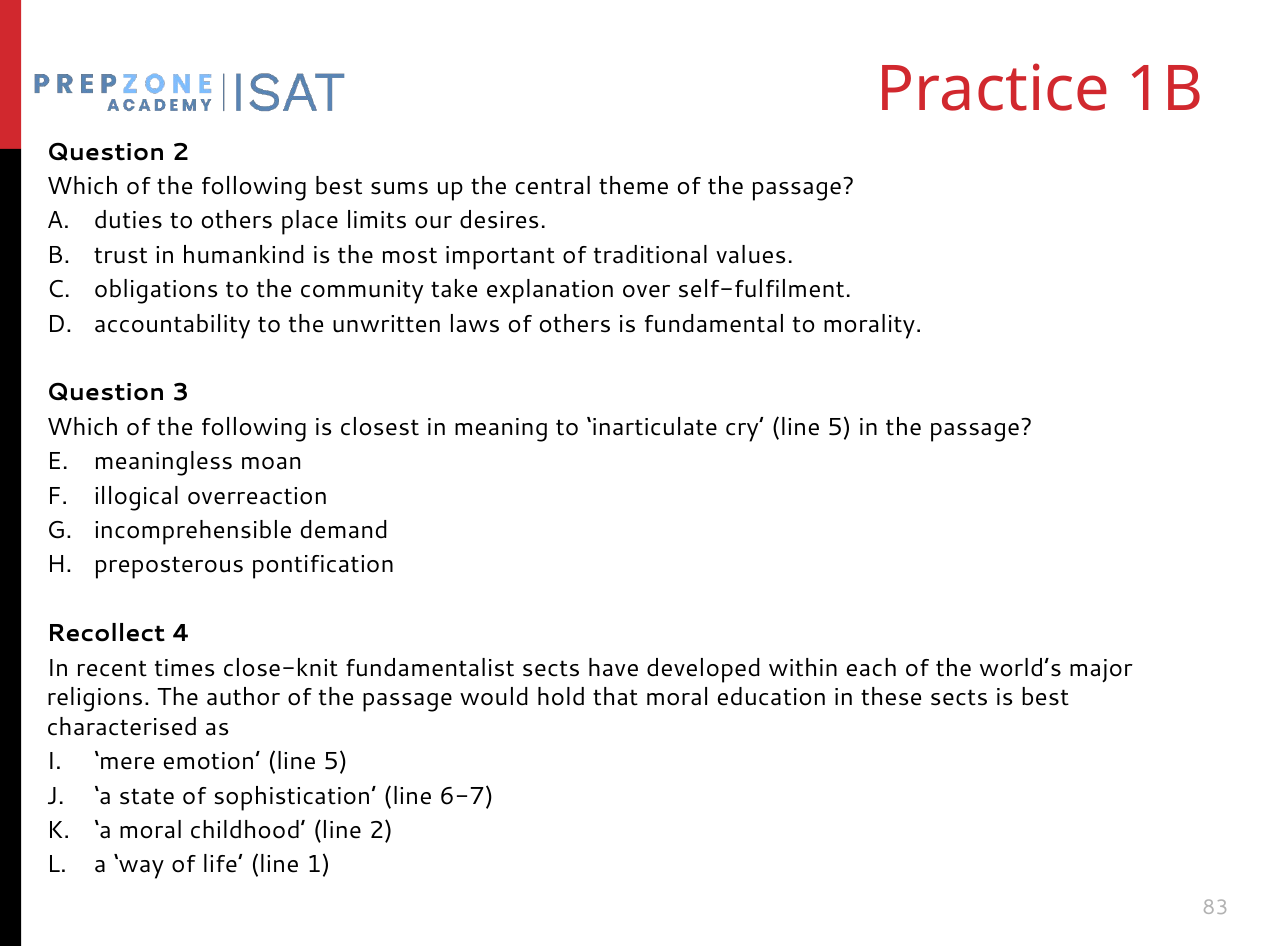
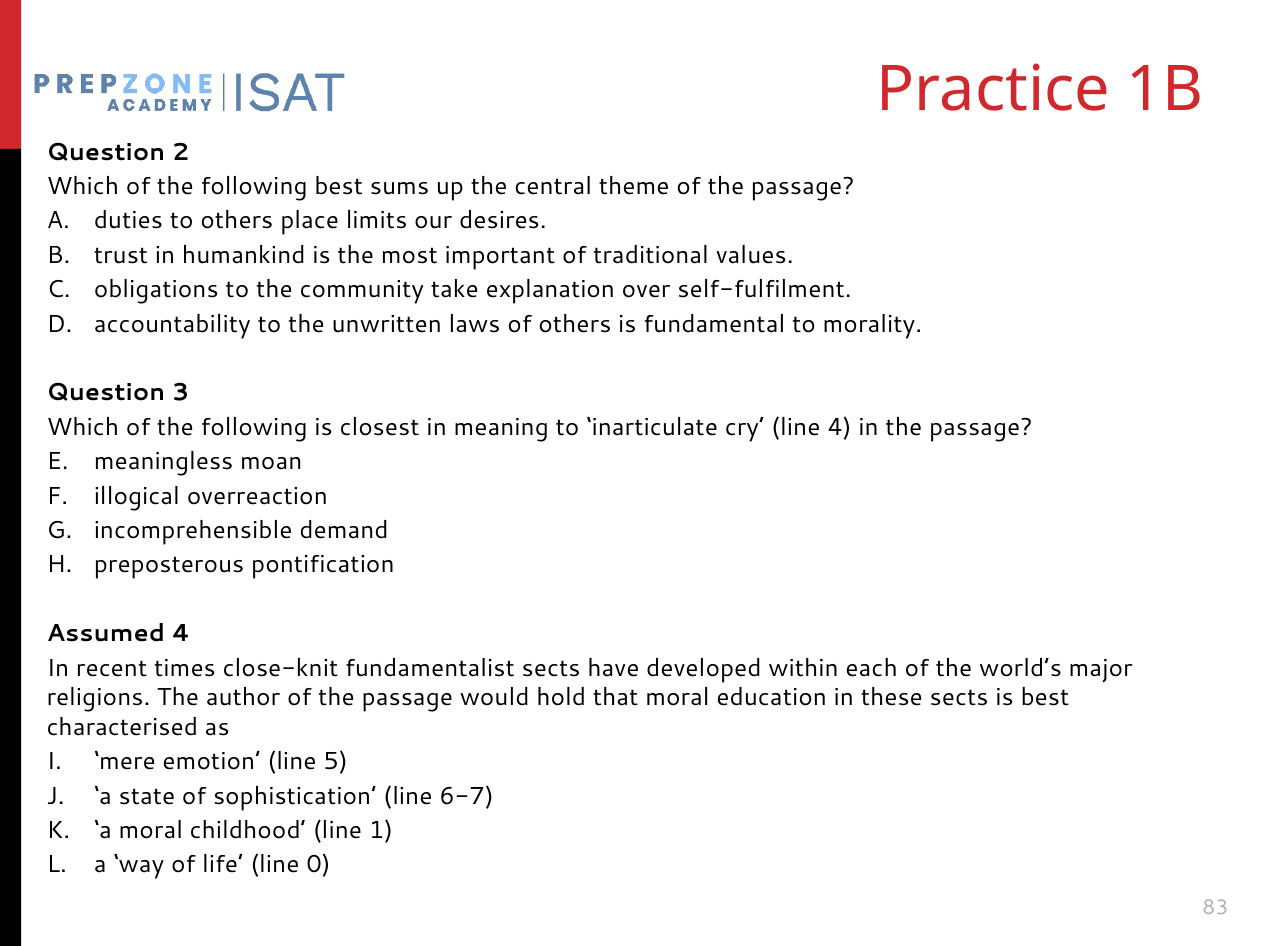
cry line 5: 5 -> 4
Recollect: Recollect -> Assumed
line 2: 2 -> 1
1: 1 -> 0
